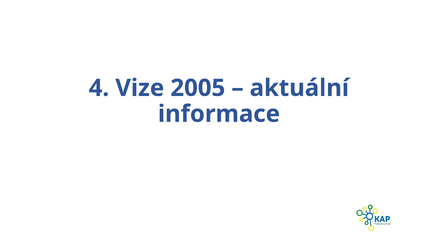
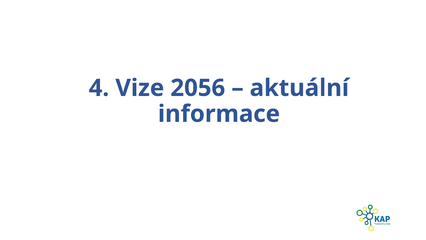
2005: 2005 -> 2056
